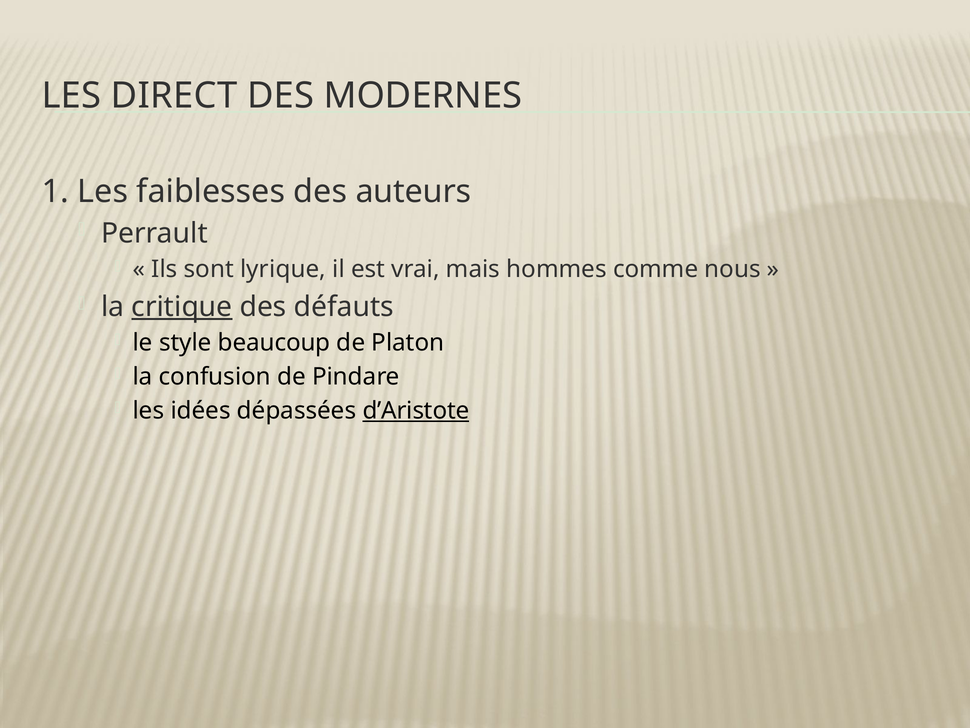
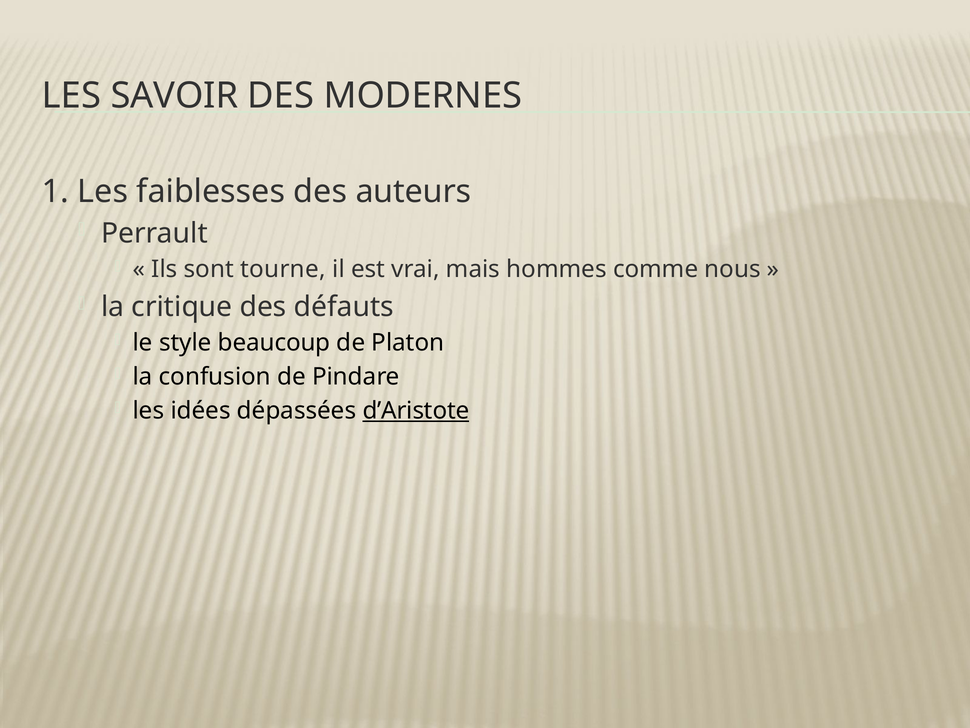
DIRECT: DIRECT -> SAVOIR
lyrique: lyrique -> tourne
critique underline: present -> none
